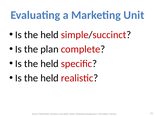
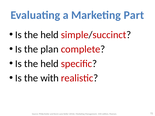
Unit: Unit -> Part
held at (50, 78): held -> with
